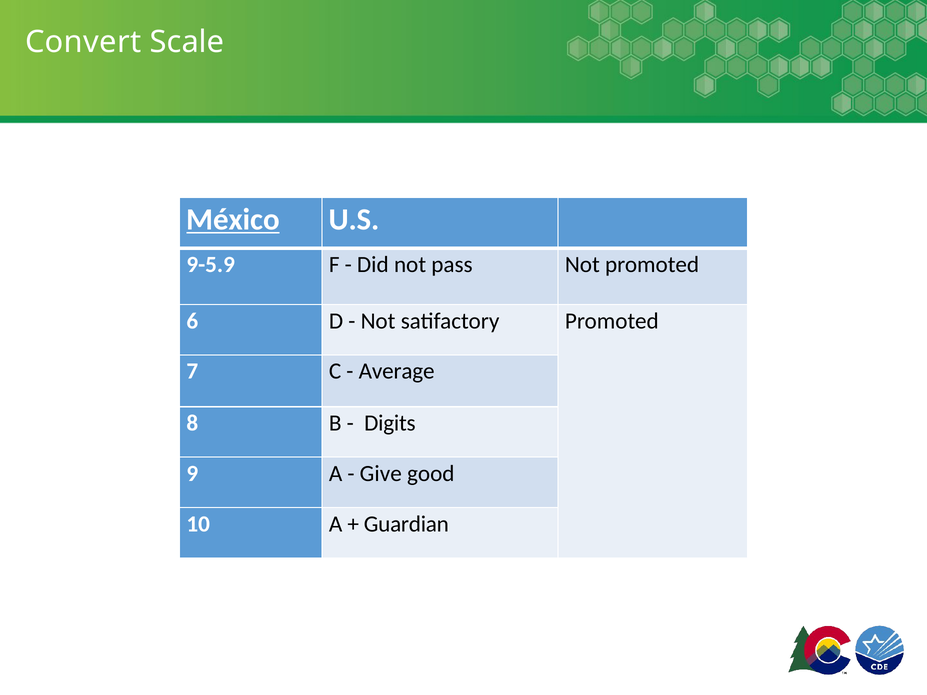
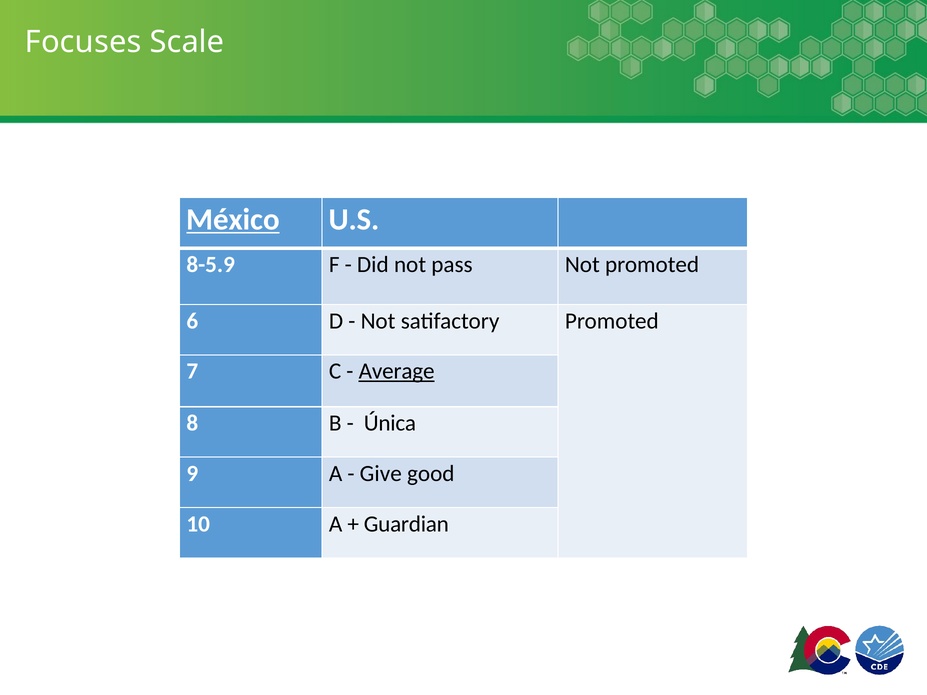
Convert: Convert -> Focuses
9-5.9: 9-5.9 -> 8-5.9
Average underline: none -> present
Digits: Digits -> Única
